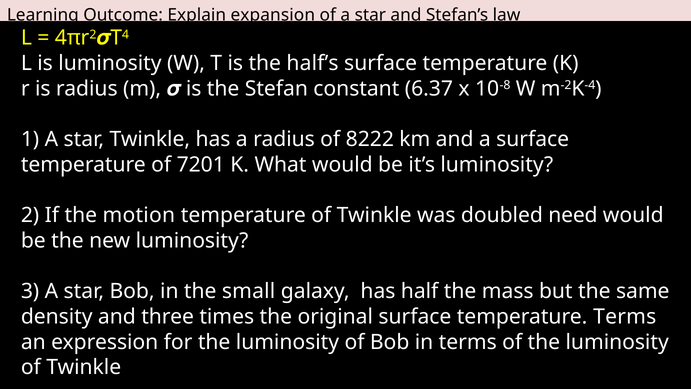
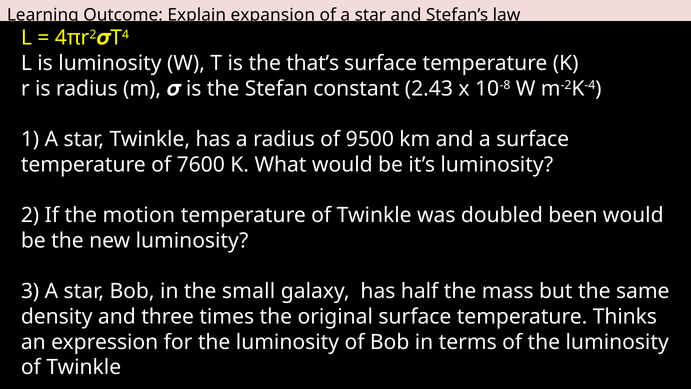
half’s: half’s -> that’s
6.37: 6.37 -> 2.43
8222: 8222 -> 9500
7201: 7201 -> 7600
need: need -> been
temperature Terms: Terms -> Thinks
